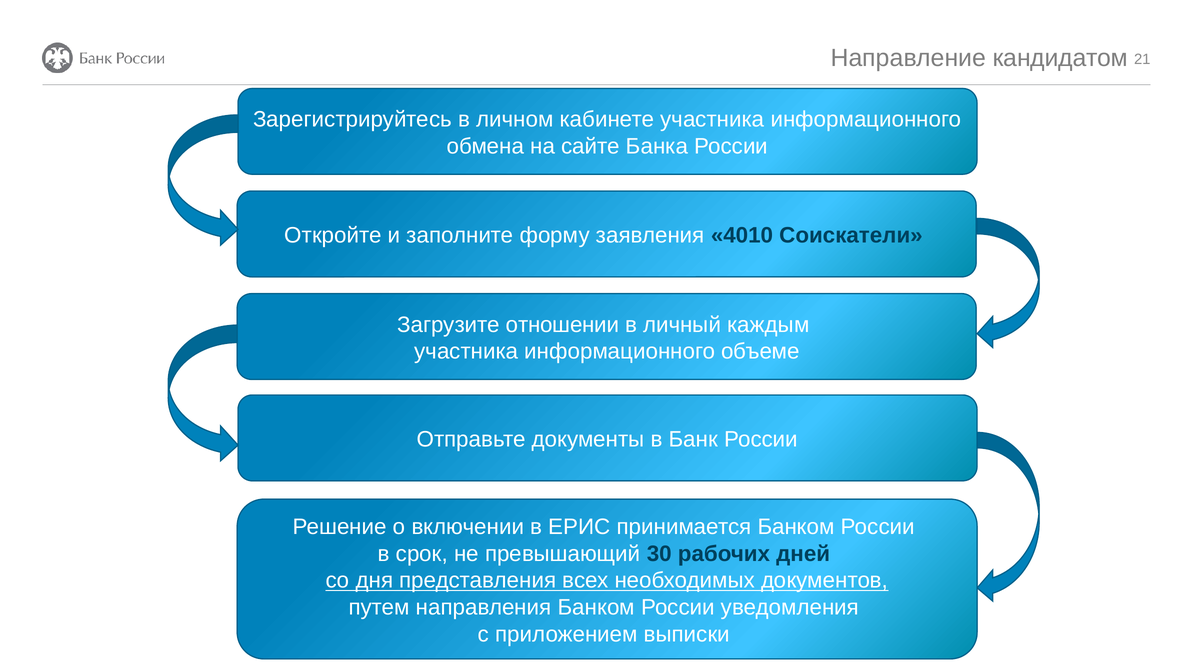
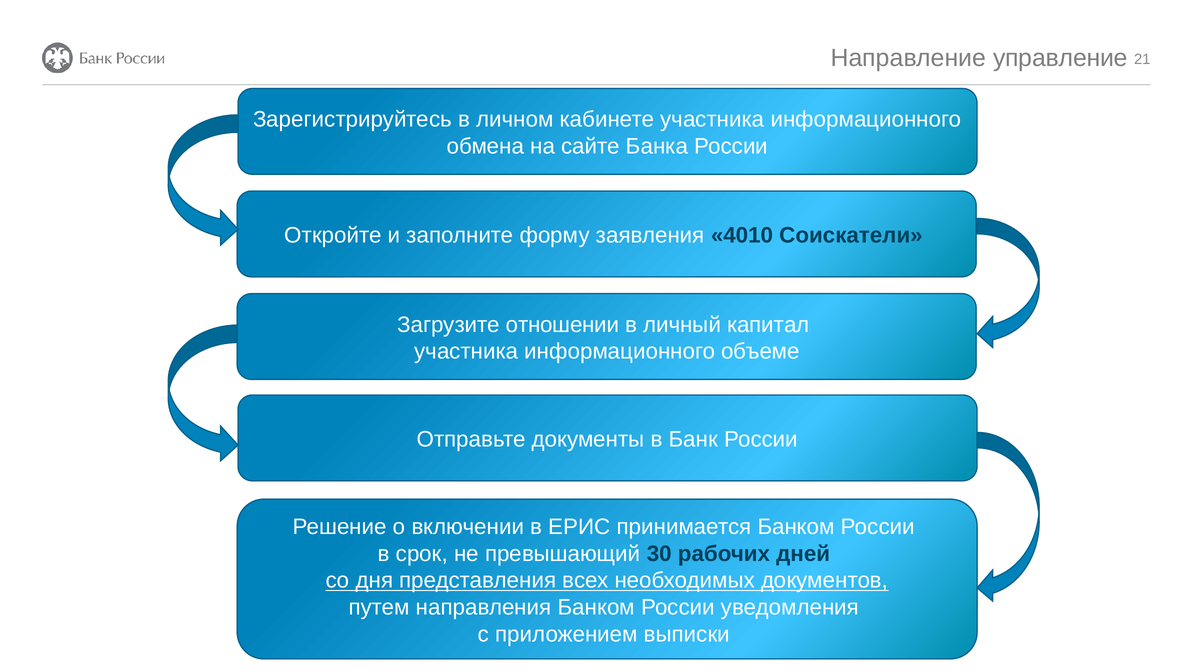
кандидатом: кандидатом -> управление
каждым: каждым -> капитал
